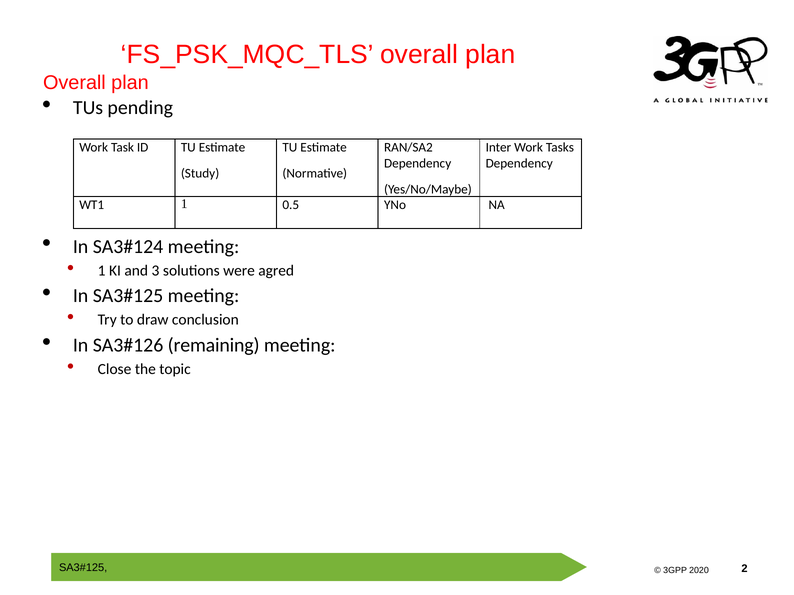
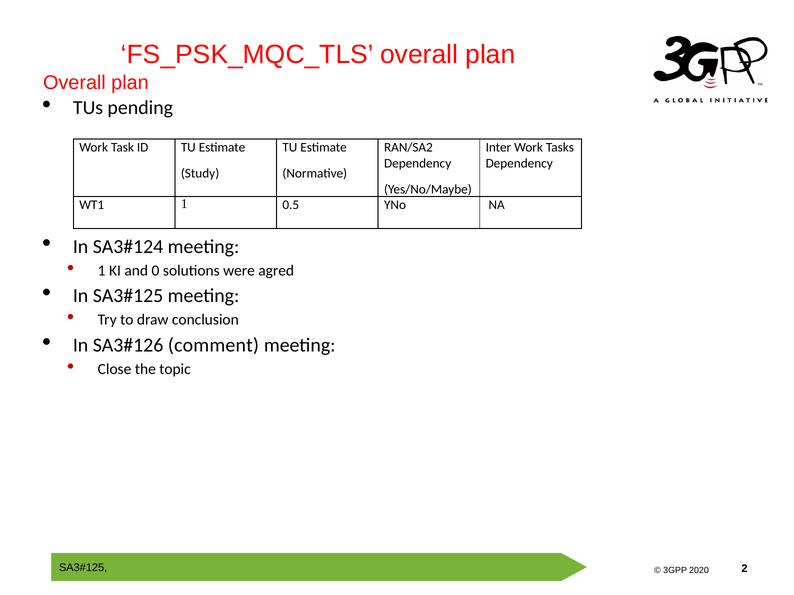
3: 3 -> 0
remaining: remaining -> comment
